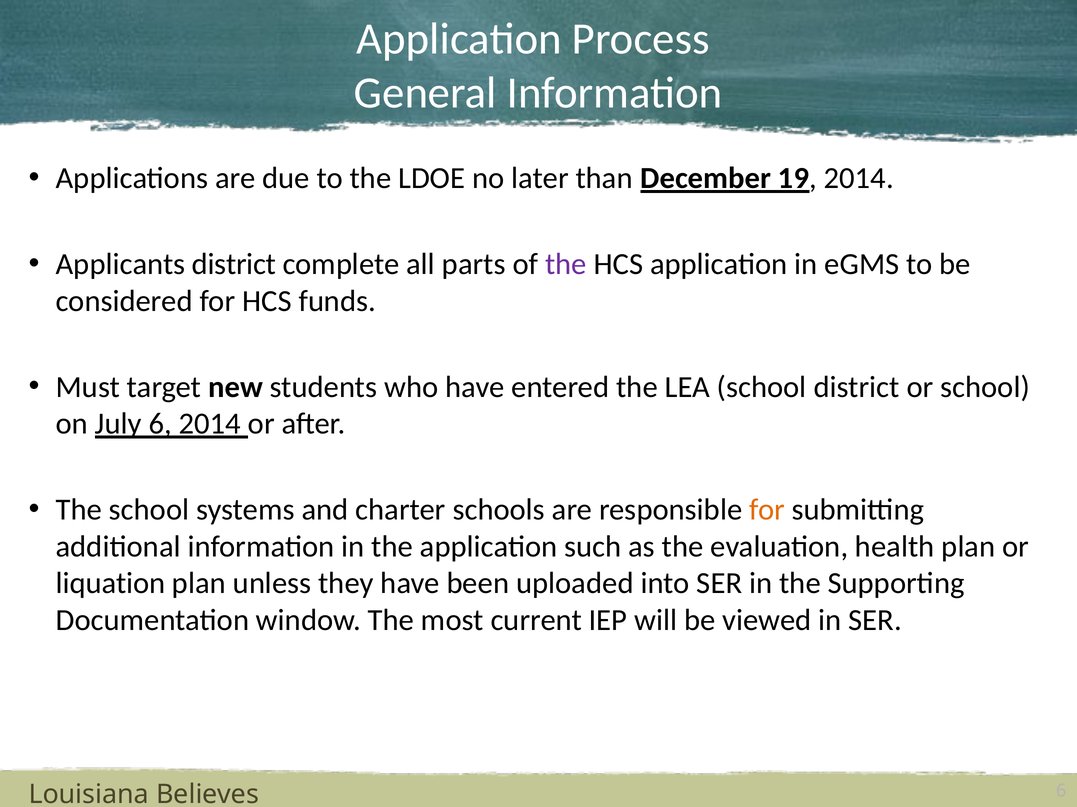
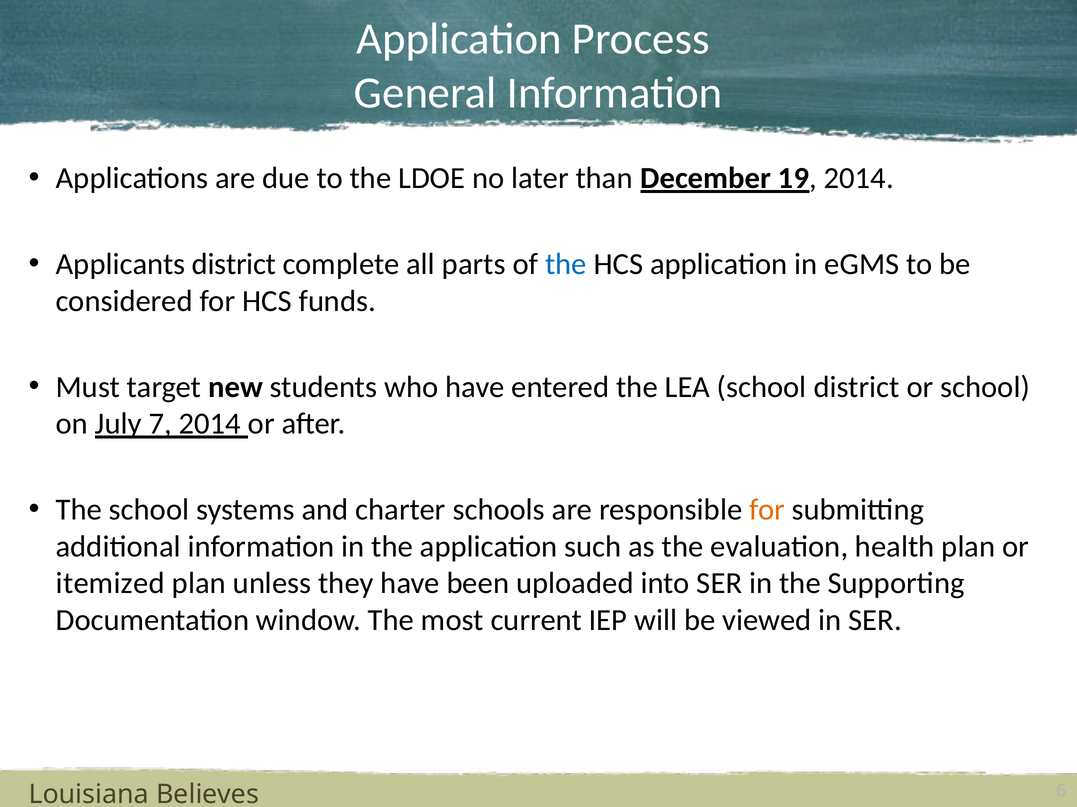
the at (566, 265) colour: purple -> blue
July 6: 6 -> 7
liquation: liquation -> itemized
